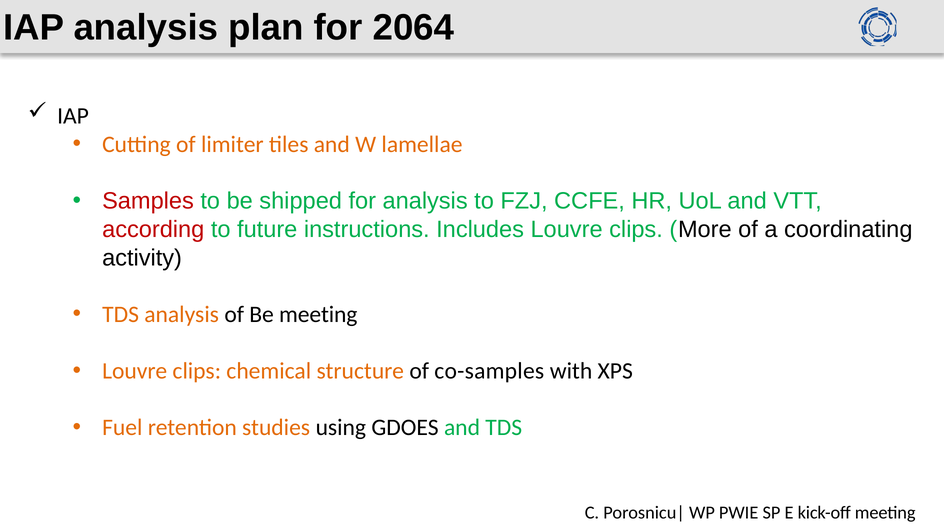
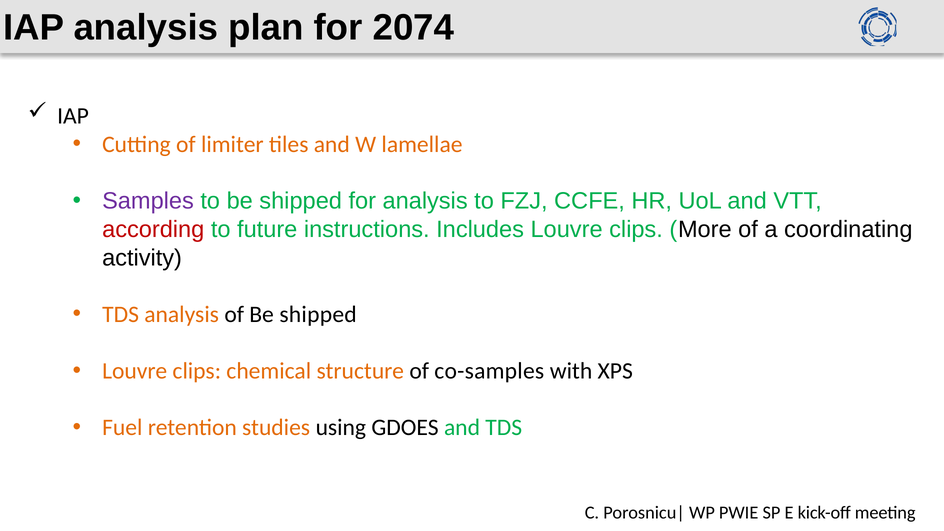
2064: 2064 -> 2074
Samples colour: red -> purple
of Be meeting: meeting -> shipped
